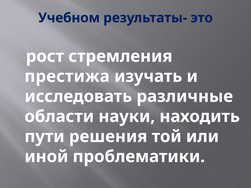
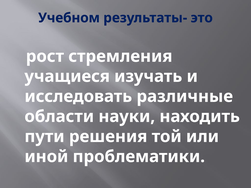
престижа: престижа -> учащиеся
